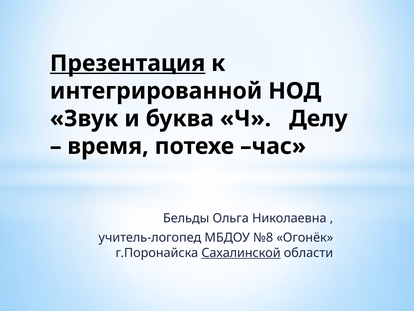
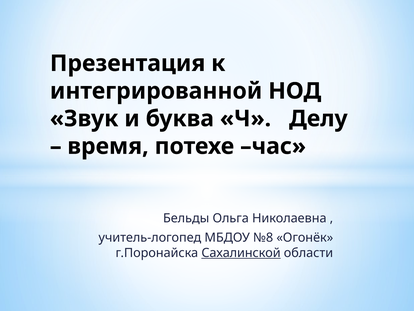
Презентация underline: present -> none
